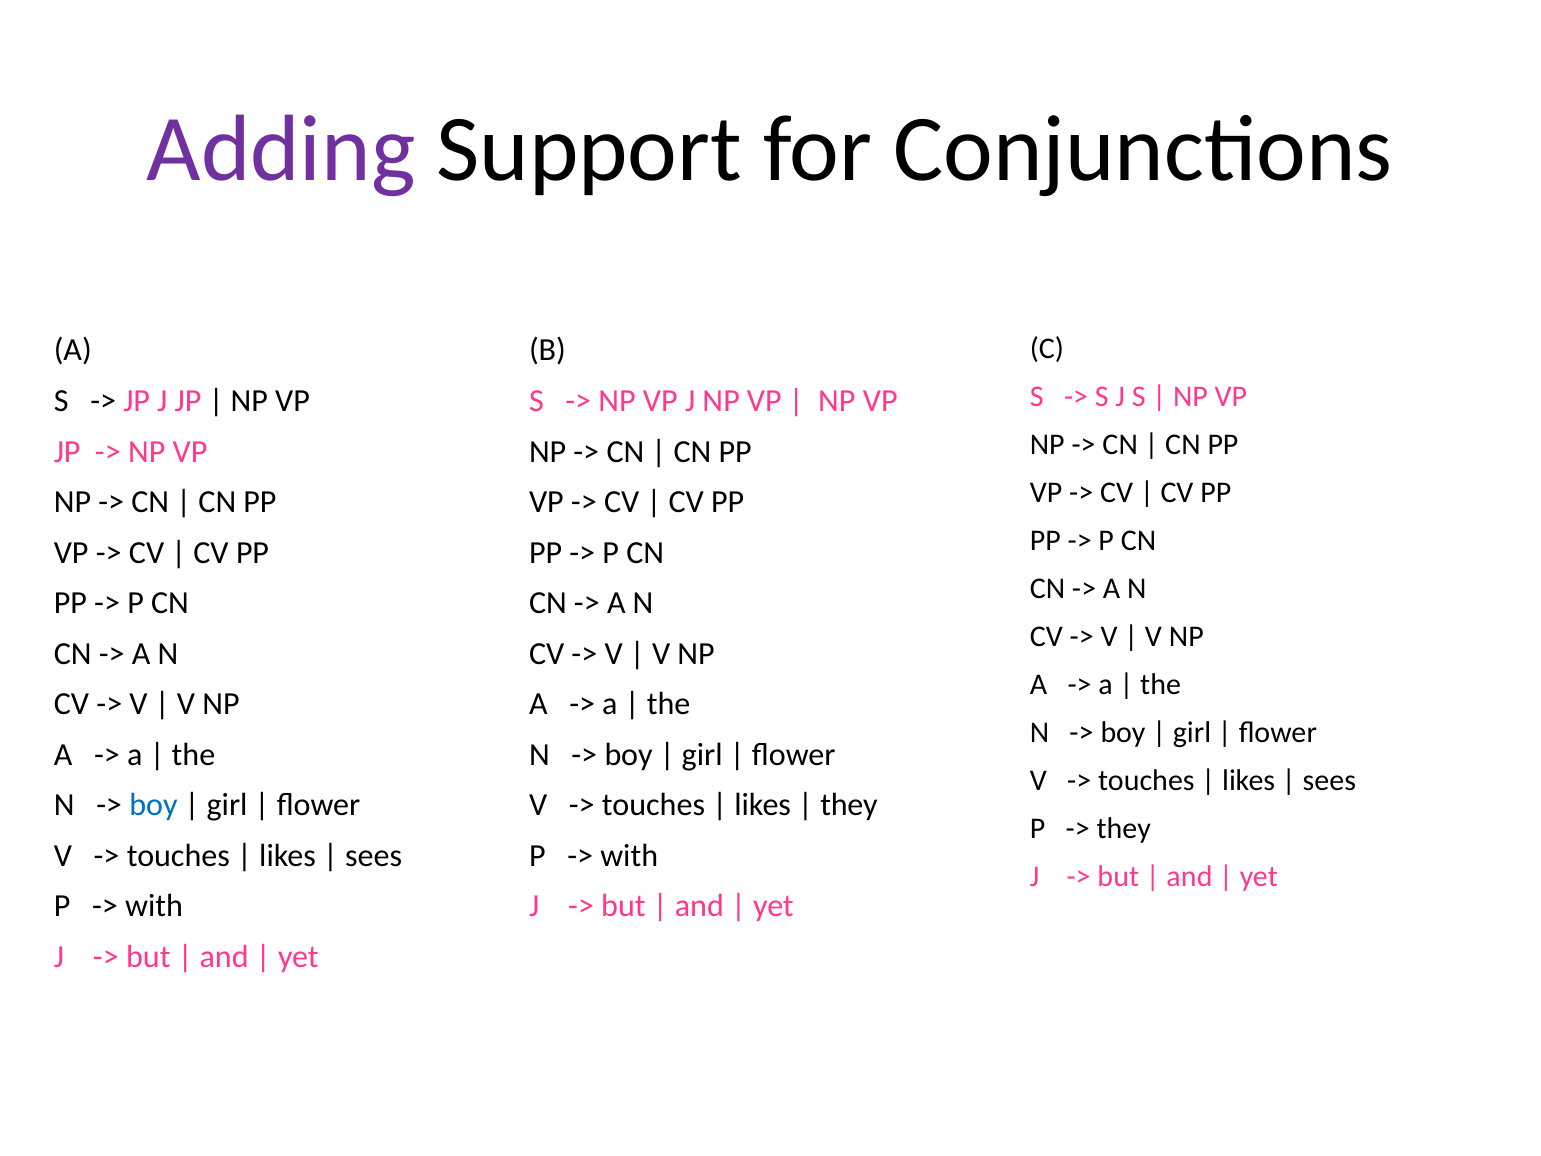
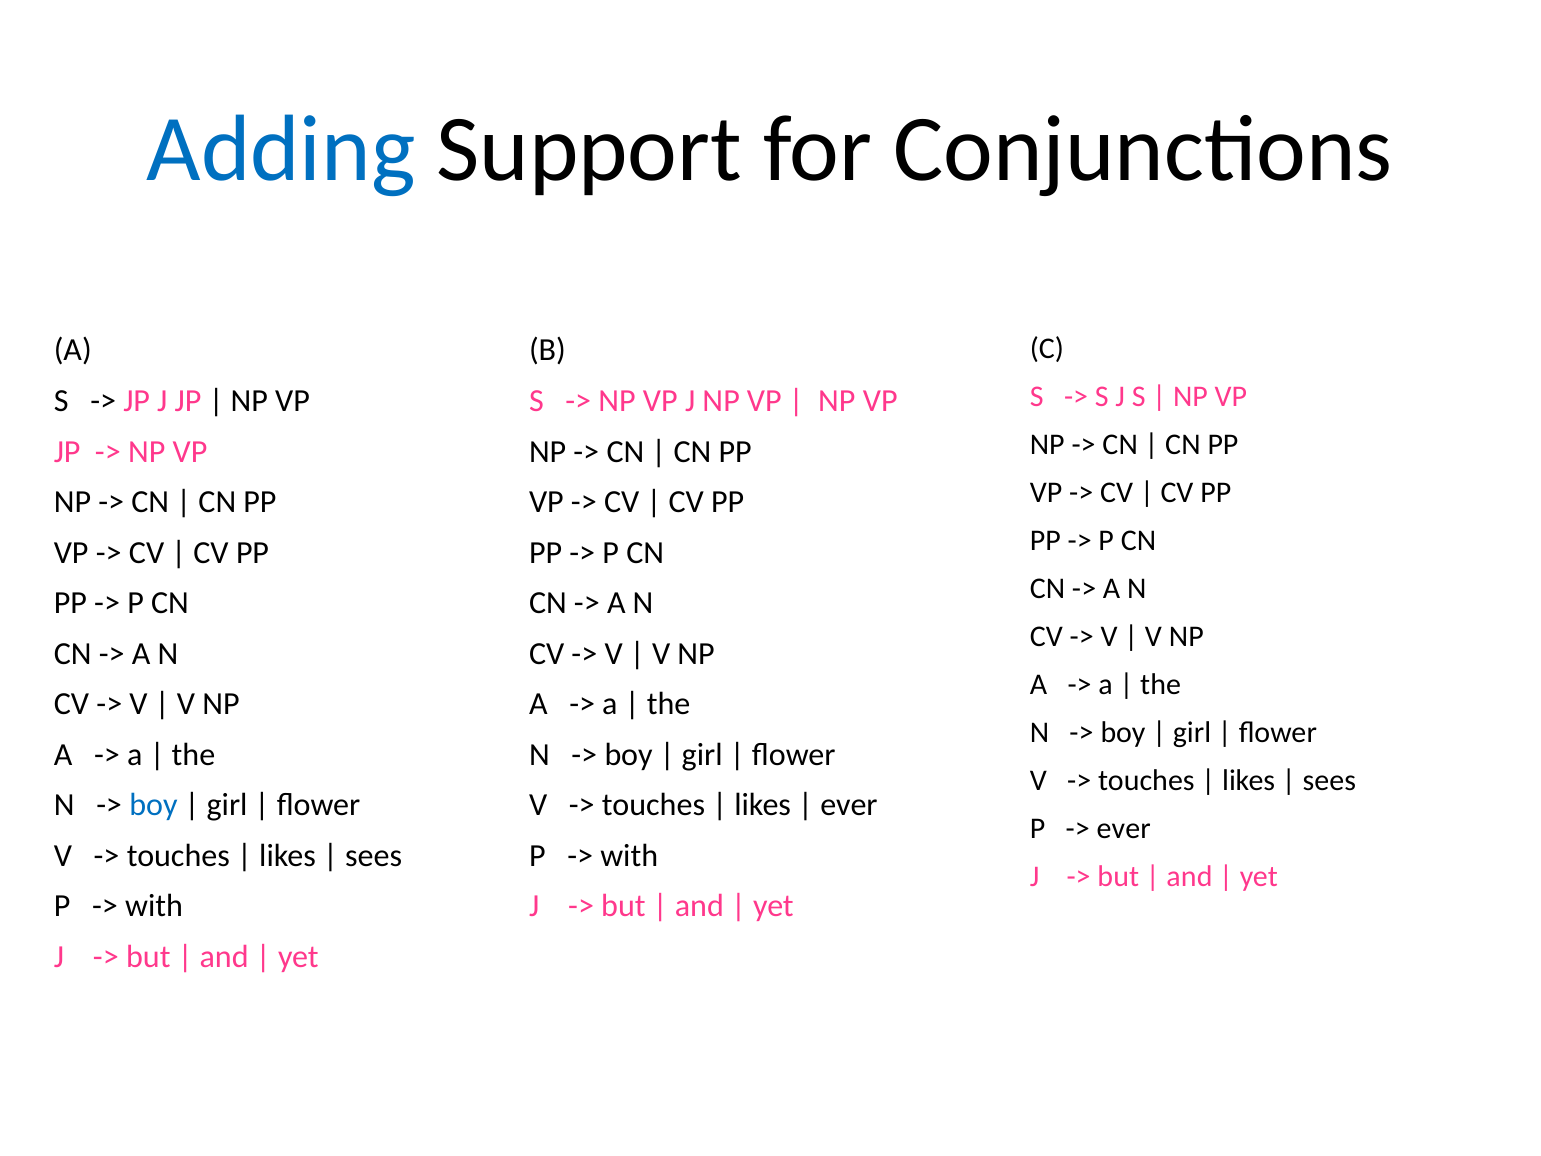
Adding colour: purple -> blue
they at (849, 805): they -> ever
they at (1124, 829): they -> ever
